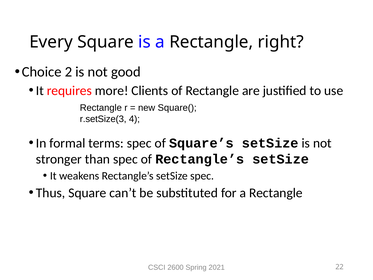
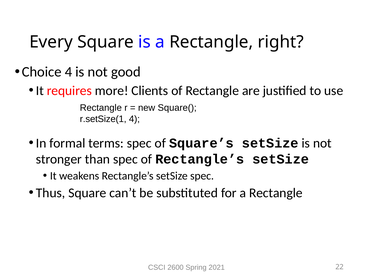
Choice 2: 2 -> 4
r.setSize(3: r.setSize(3 -> r.setSize(1
